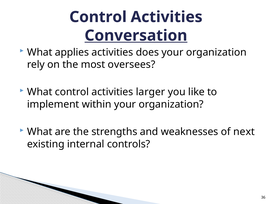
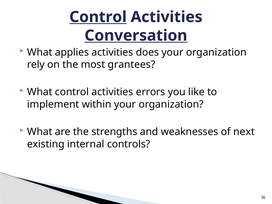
Control at (98, 17) underline: none -> present
oversees: oversees -> grantees
larger: larger -> errors
